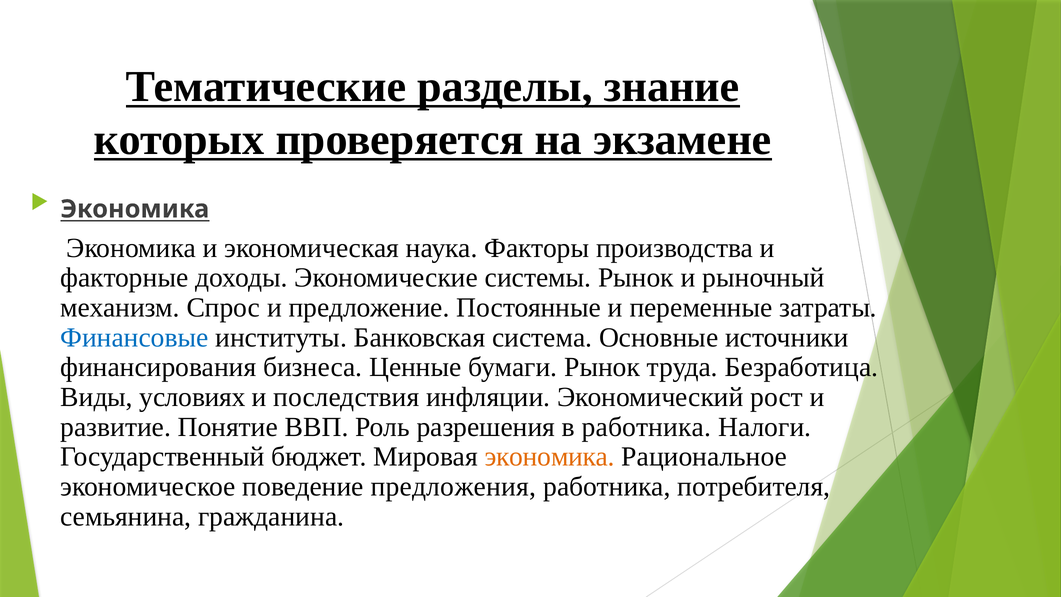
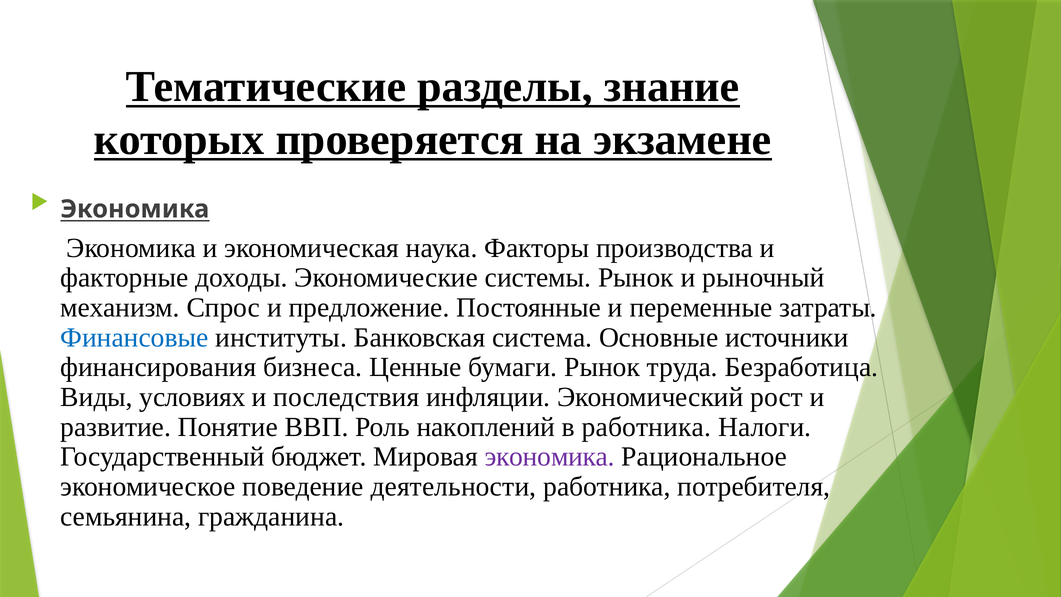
разрешения: разрешения -> накоплений
экономика at (550, 457) colour: orange -> purple
предложения: предложения -> деятельности
